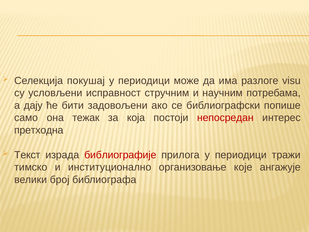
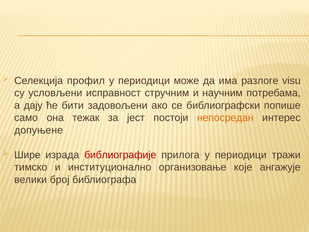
покушај: покушај -> профил
која: која -> јест
непосредан colour: red -> orange
претходна: претходна -> допуњене
Текст: Текст -> Шире
